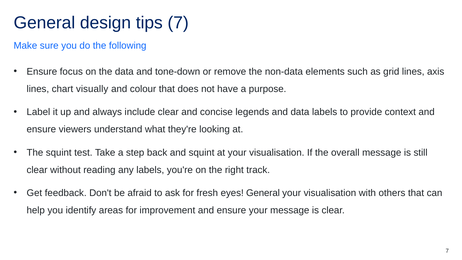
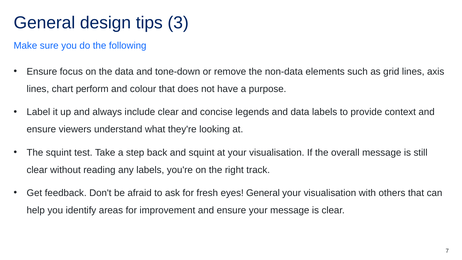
tips 7: 7 -> 3
visually: visually -> perform
